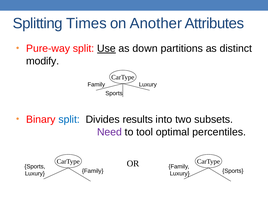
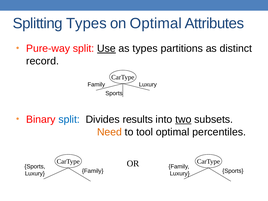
Splitting Times: Times -> Types
on Another: Another -> Optimal
as down: down -> types
modify: modify -> record
two underline: none -> present
Need colour: purple -> orange
